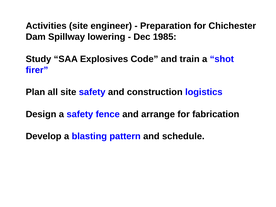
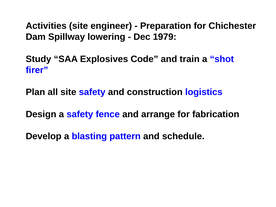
1985: 1985 -> 1979
